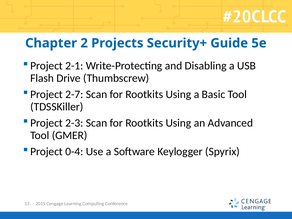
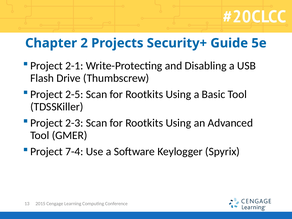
2-7: 2-7 -> 2-5
0-4: 0-4 -> 7-4
